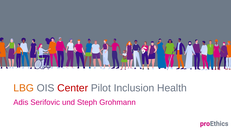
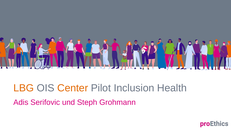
Center colour: red -> orange
